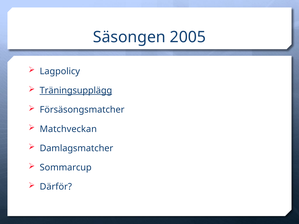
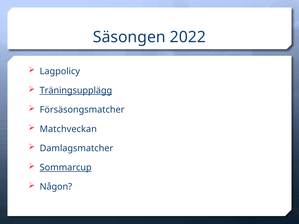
2005: 2005 -> 2022
Sommarcup underline: none -> present
Därför: Därför -> Någon
